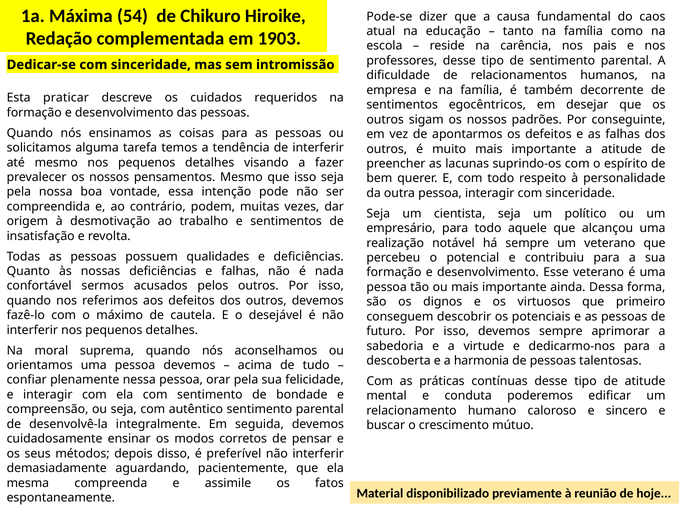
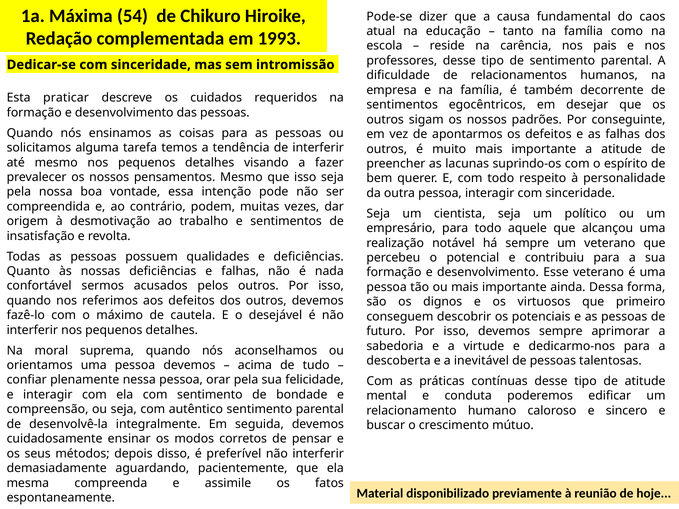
1903: 1903 -> 1993
harmonia: harmonia -> inevitável
